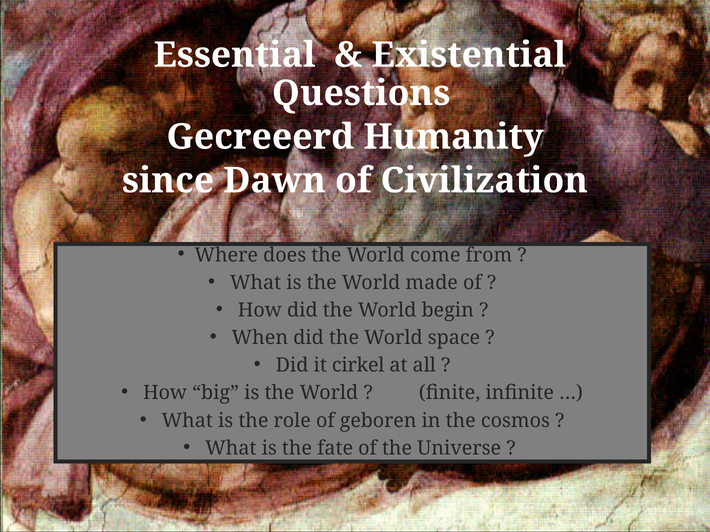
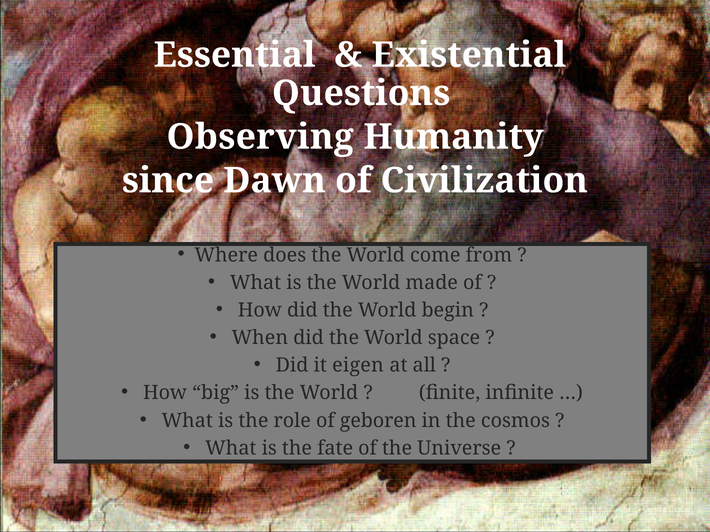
Gecreeerd: Gecreeerd -> Observing
cirkel: cirkel -> eigen
